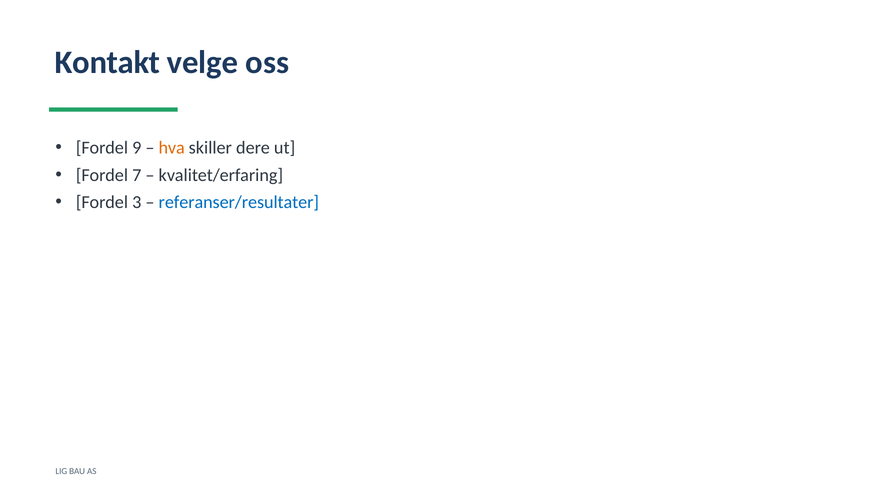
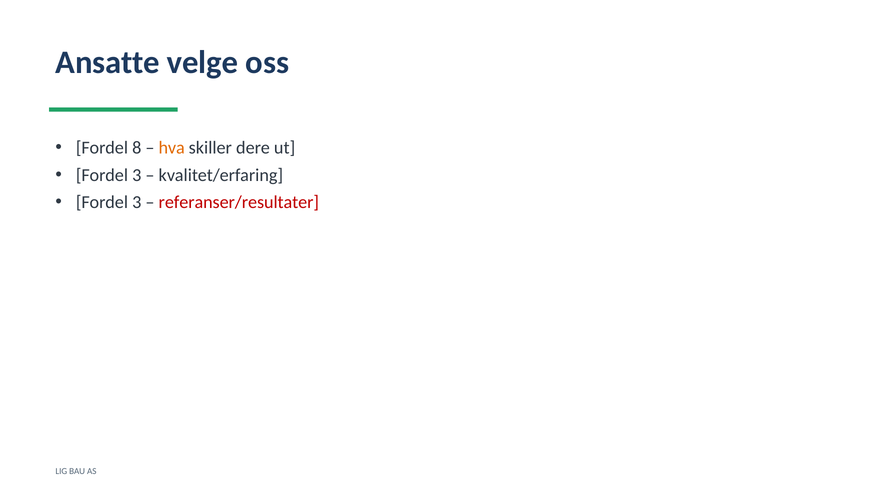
Kontakt: Kontakt -> Ansatte
9: 9 -> 8
7 at (137, 175): 7 -> 3
referanser/resultater colour: blue -> red
